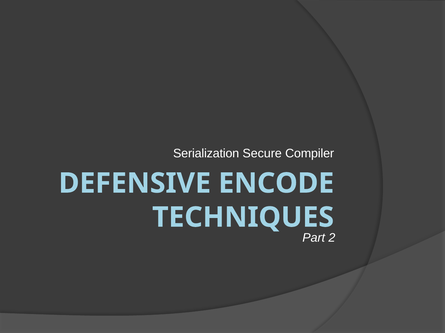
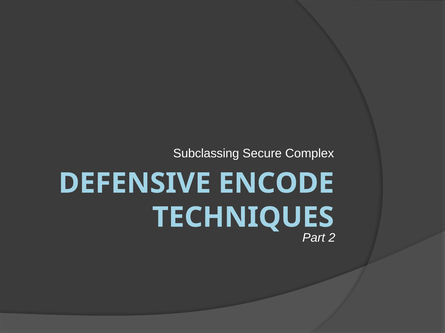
Serialization: Serialization -> Subclassing
Compiler: Compiler -> Complex
